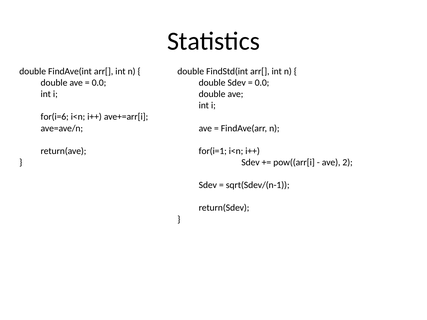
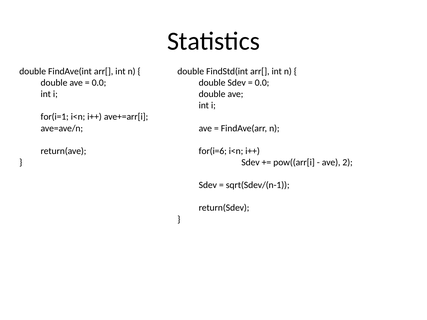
for(i=6: for(i=6 -> for(i=1
for(i=1: for(i=1 -> for(i=6
